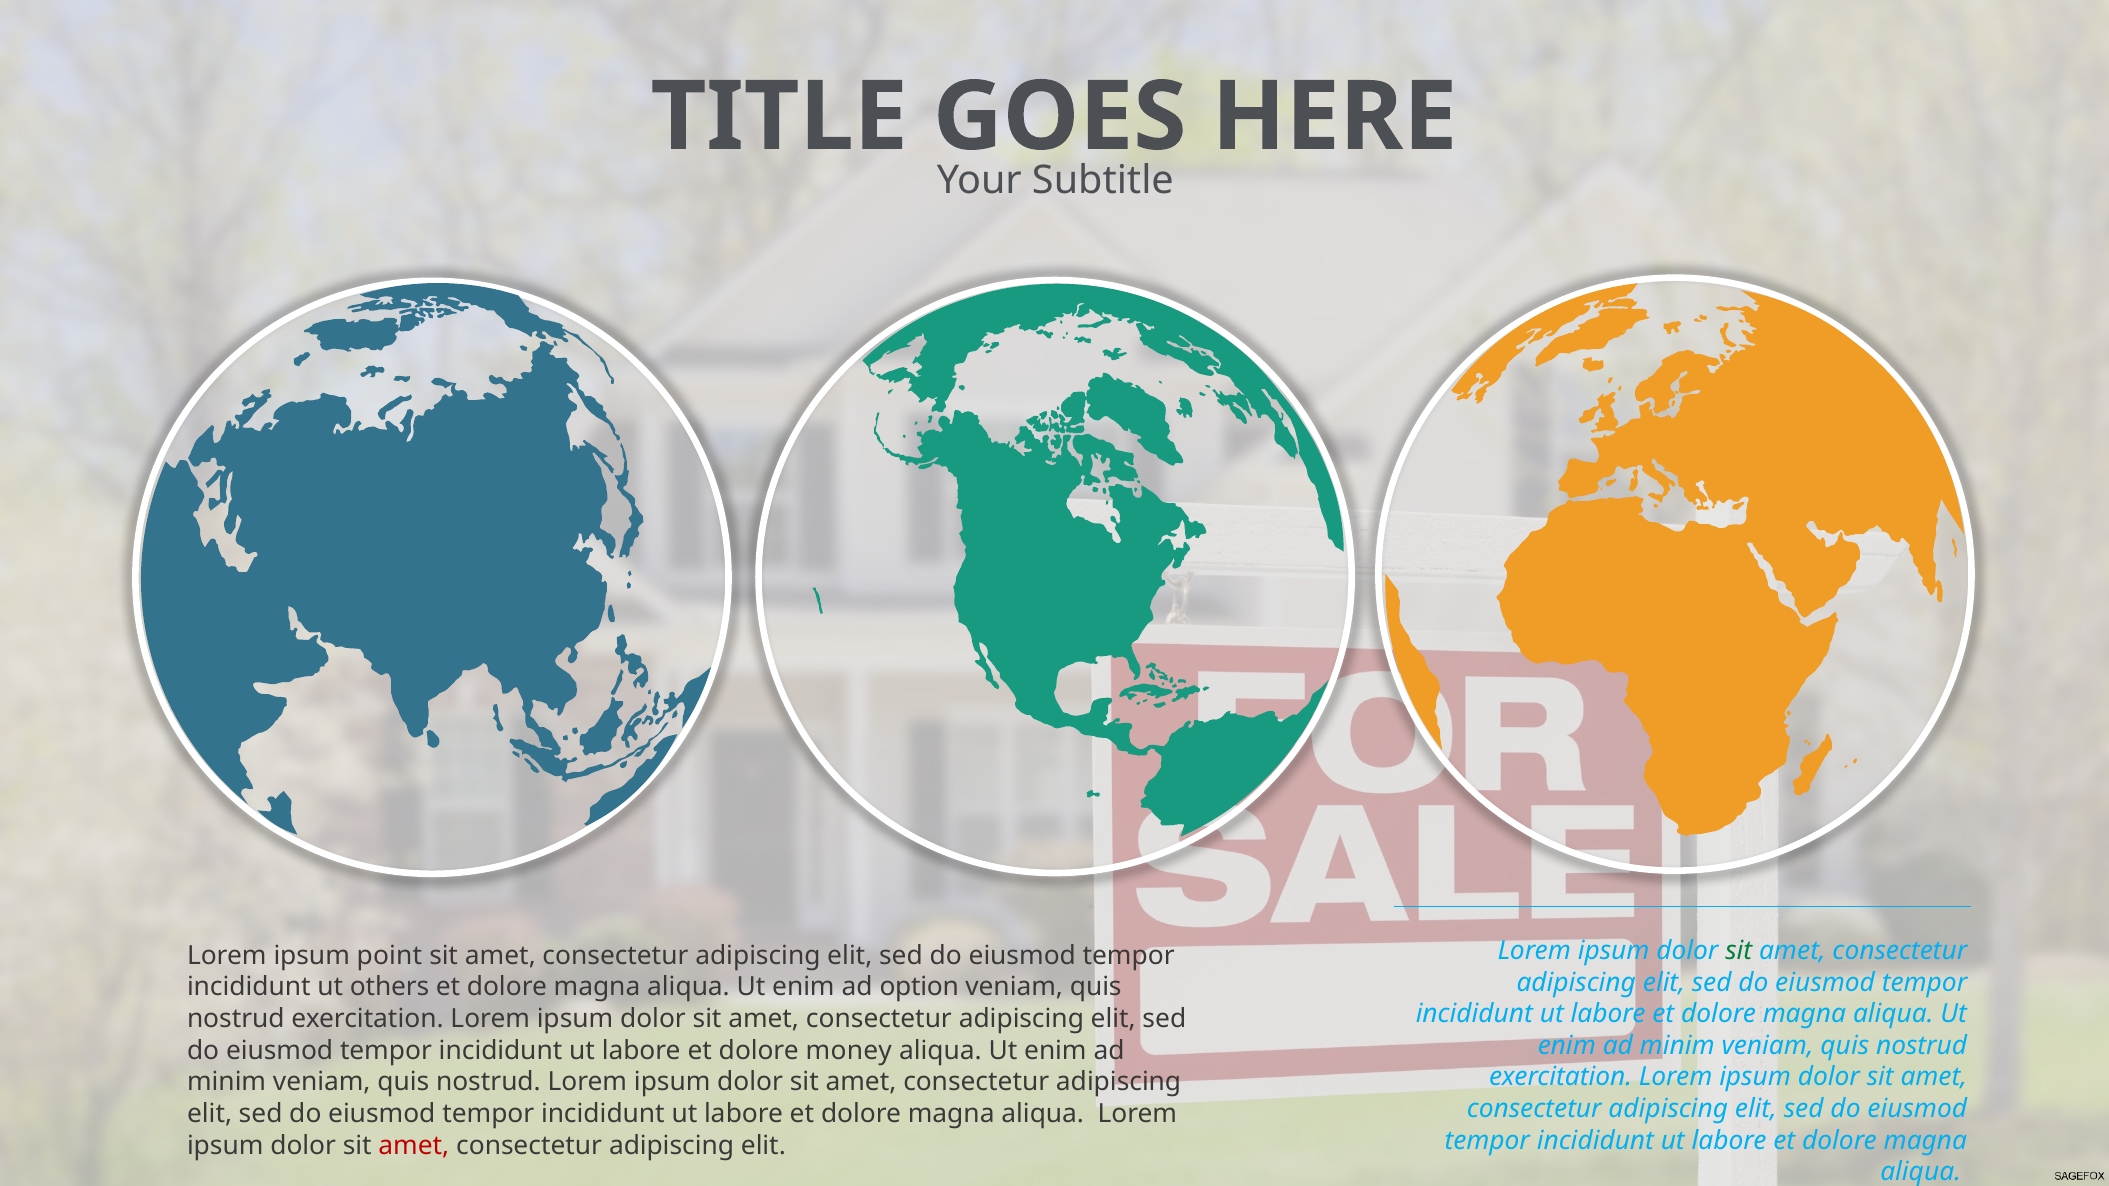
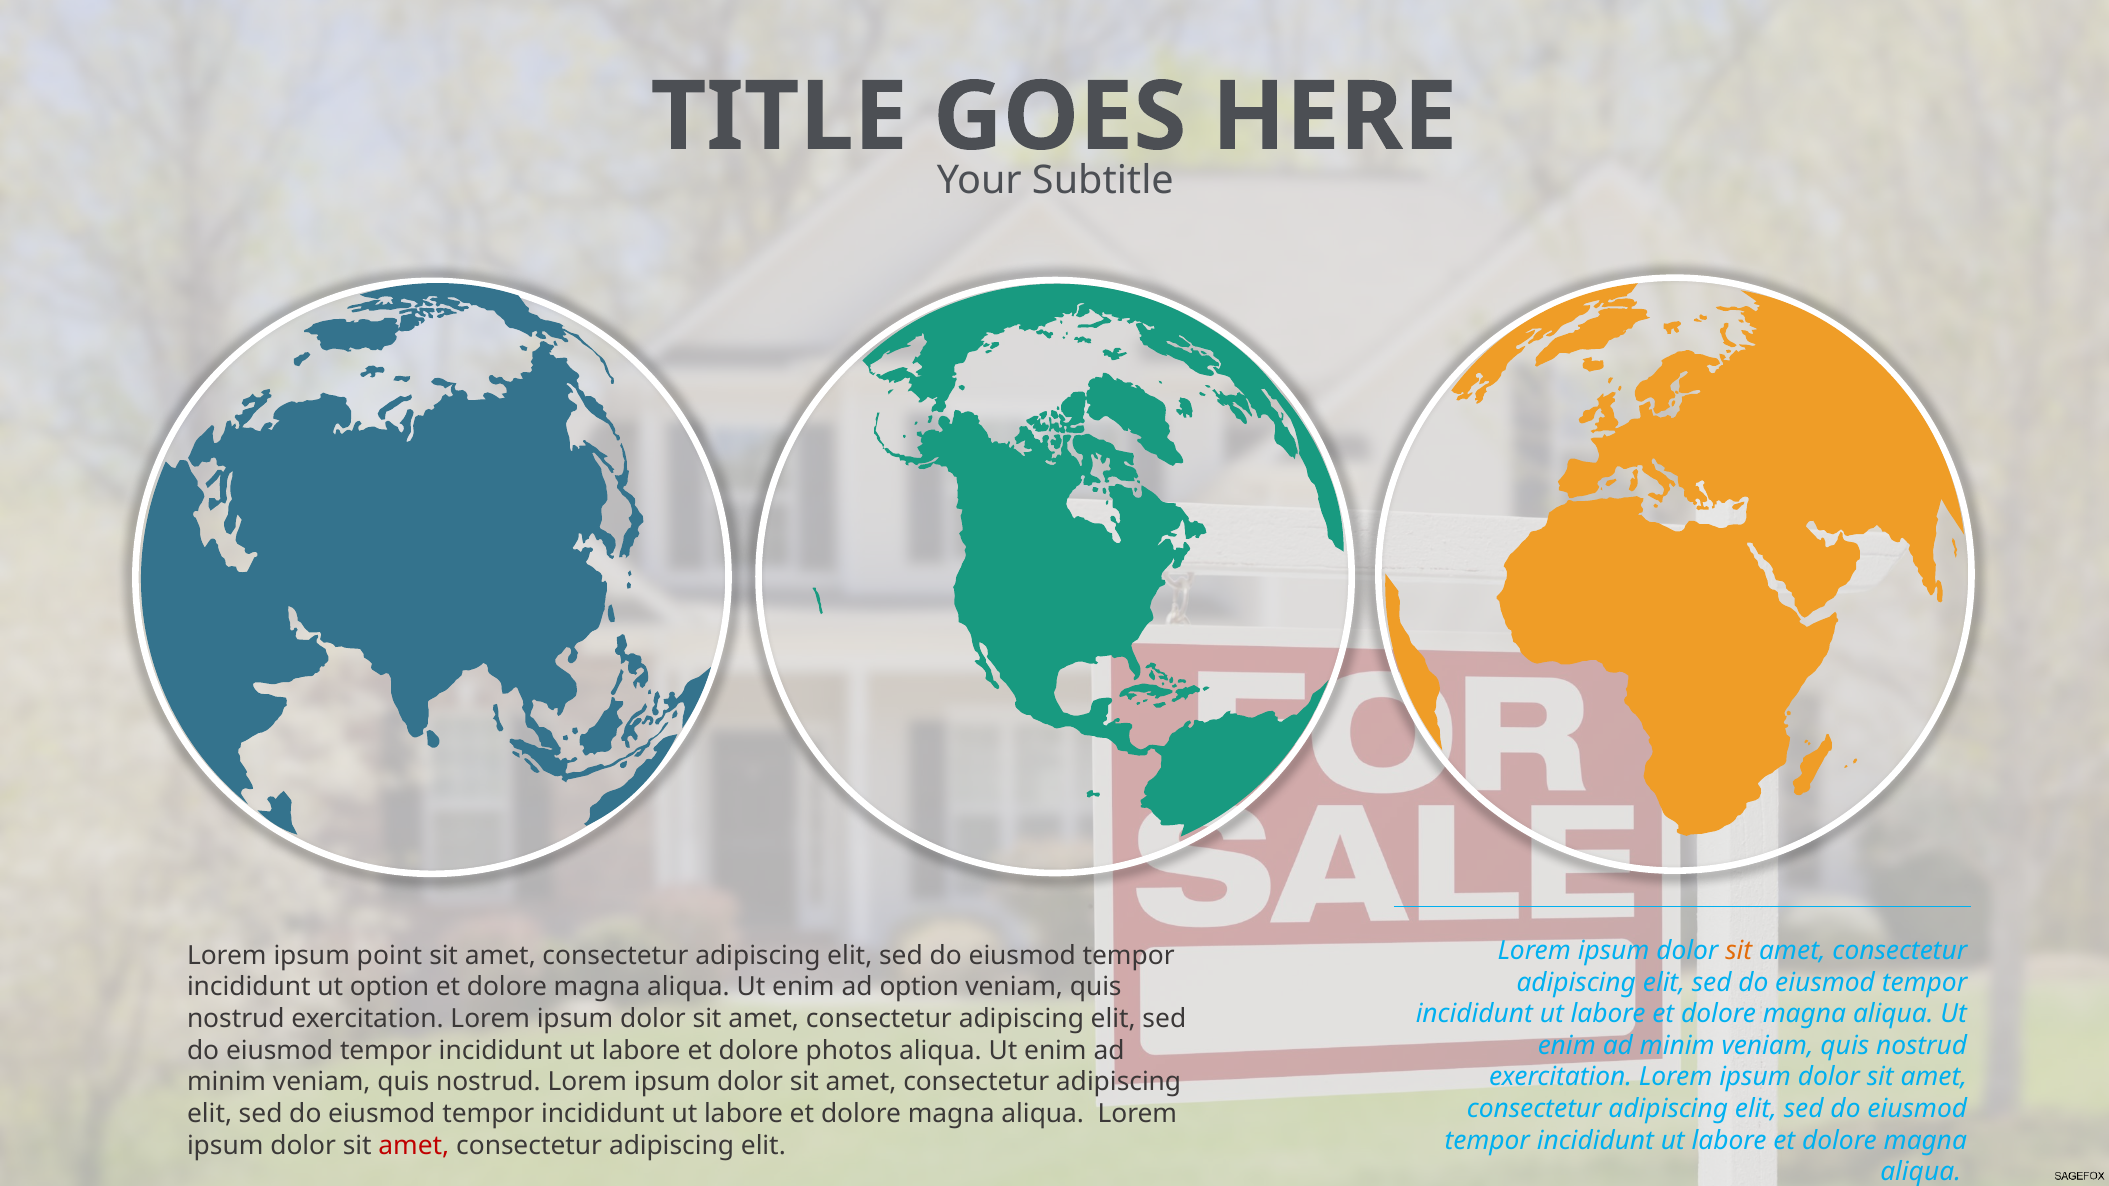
sit at (1739, 951) colour: green -> orange
ut others: others -> option
money: money -> photos
